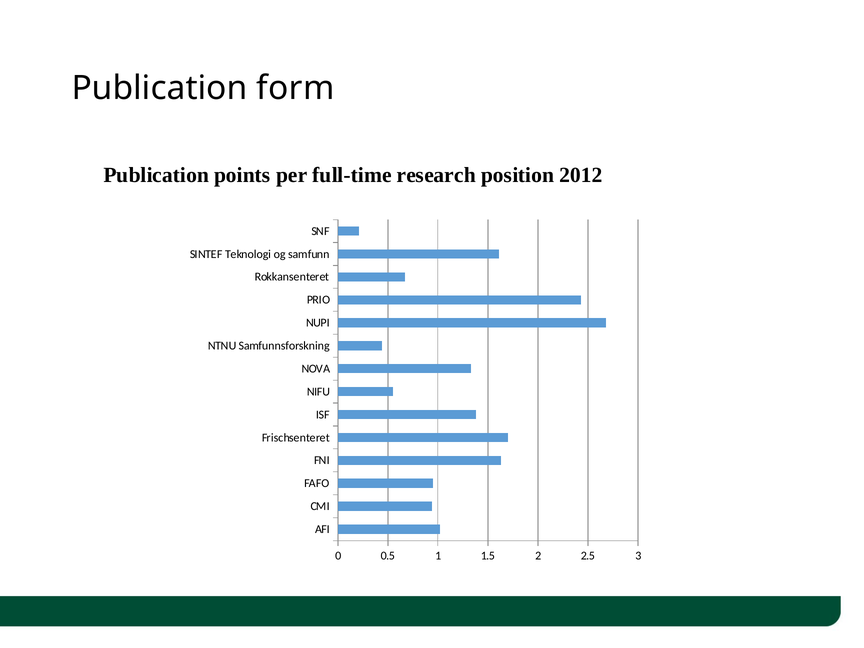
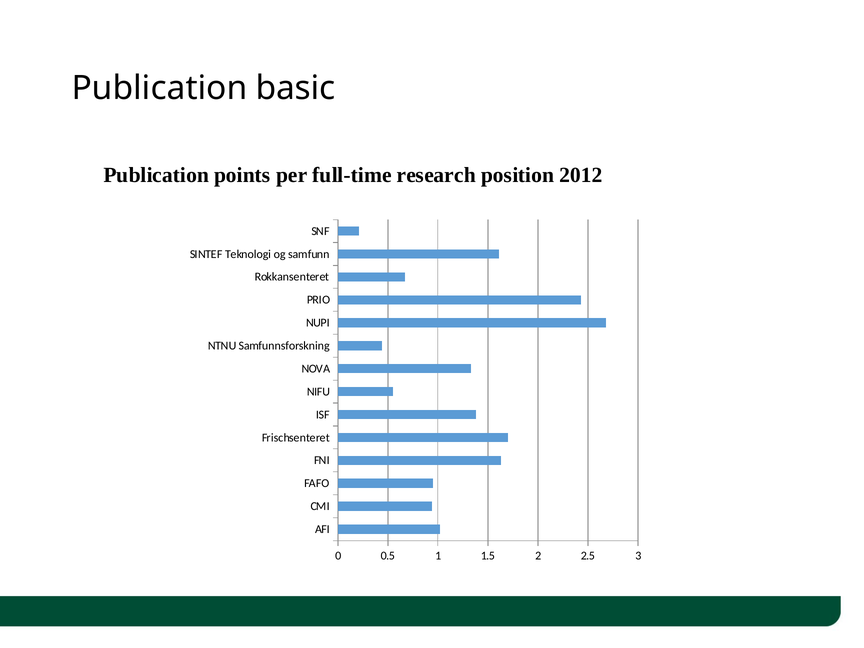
form: form -> basic
